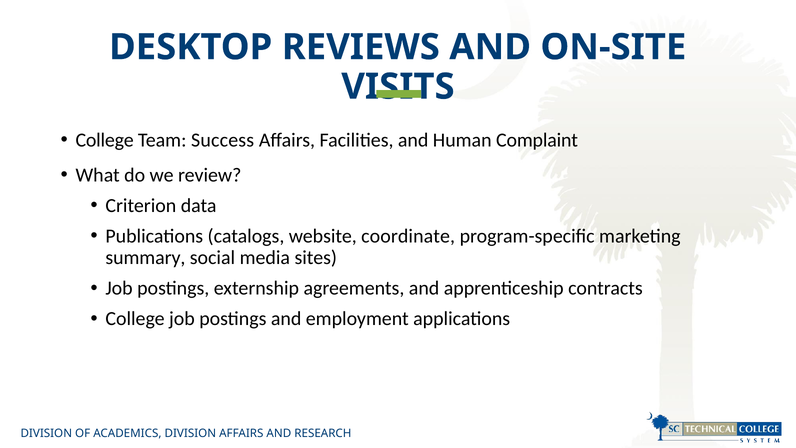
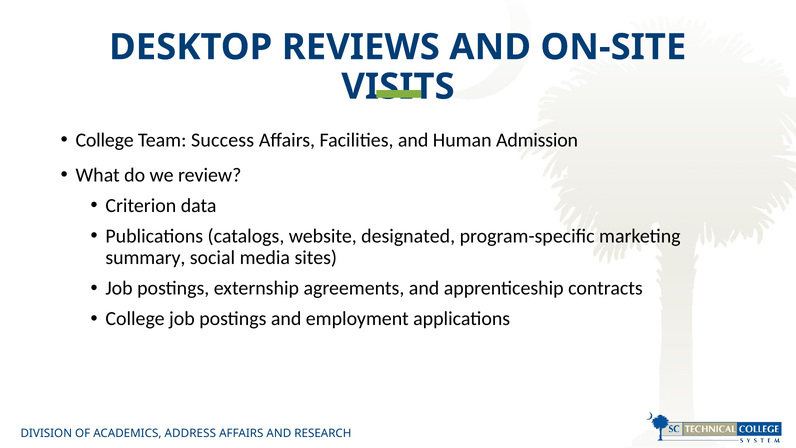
Complaint: Complaint -> Admission
coordinate: coordinate -> designated
DIVISION at (190, 433): DIVISION -> ADDRESS
